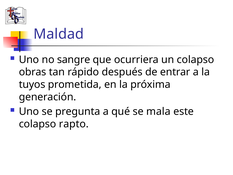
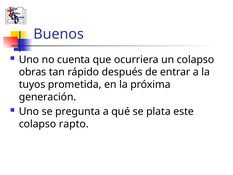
Maldad: Maldad -> Buenos
sangre: sangre -> cuenta
mala: mala -> plata
